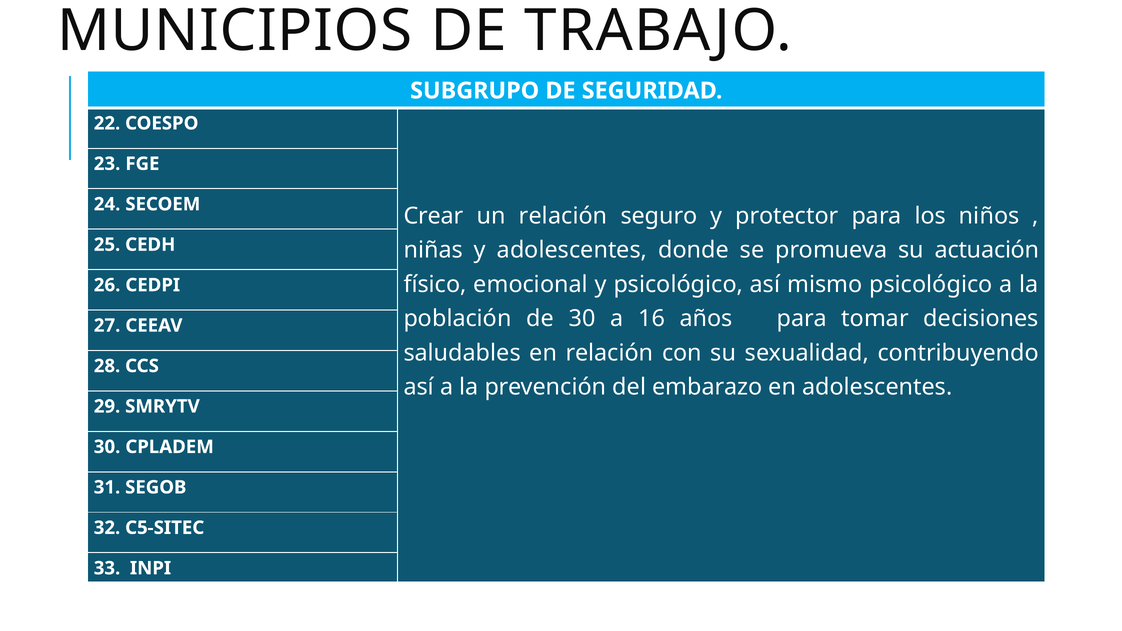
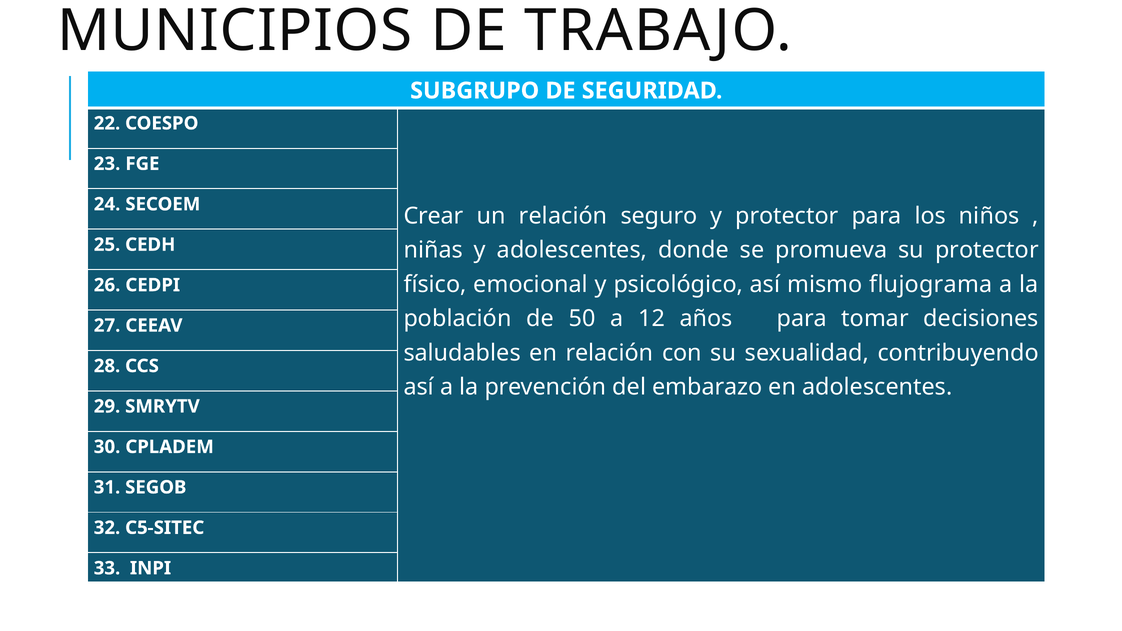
su actuación: actuación -> protector
mismo psicológico: psicológico -> flujograma
de 30: 30 -> 50
16: 16 -> 12
